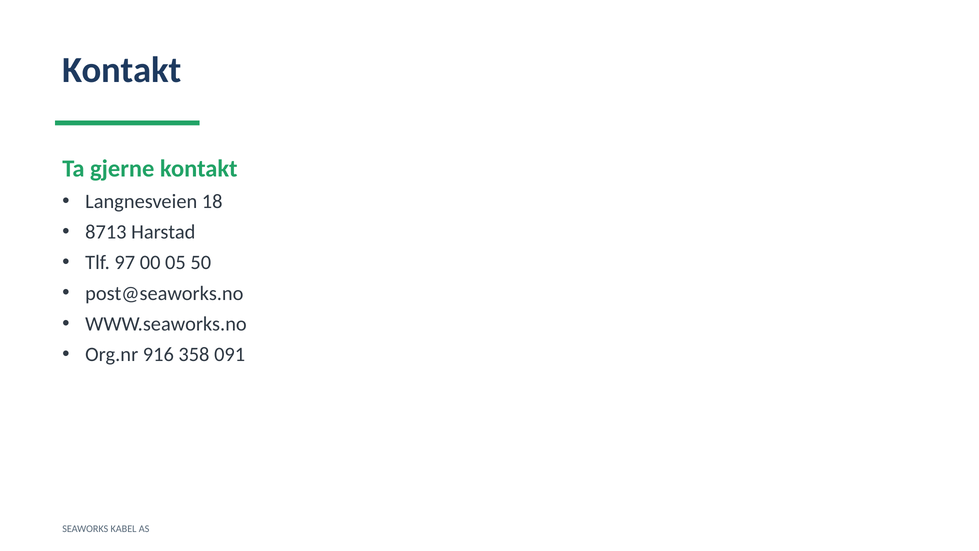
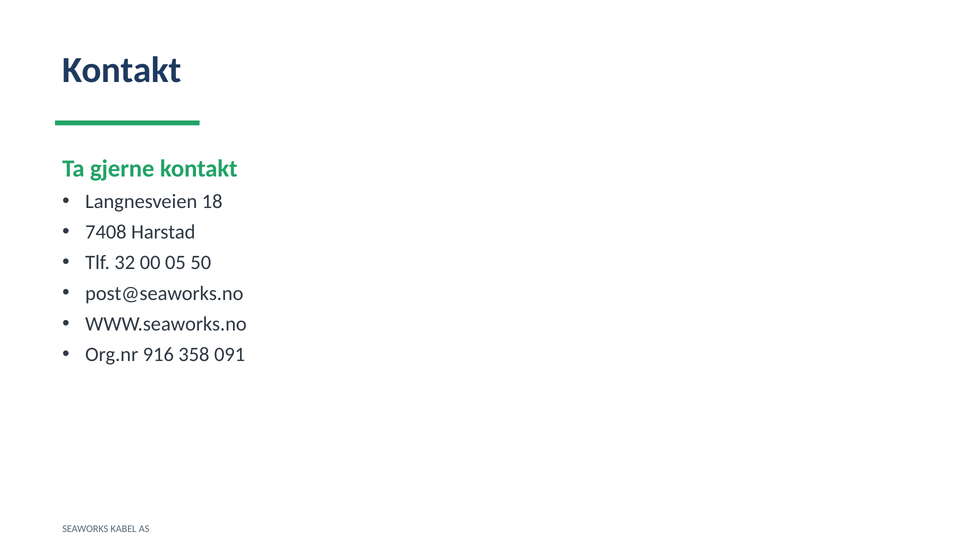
8713: 8713 -> 7408
97: 97 -> 32
